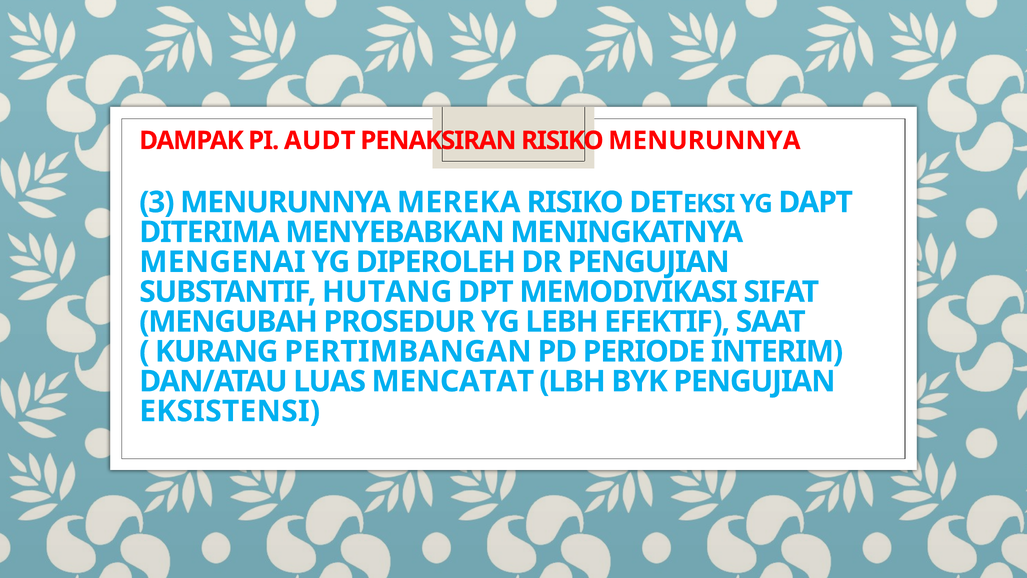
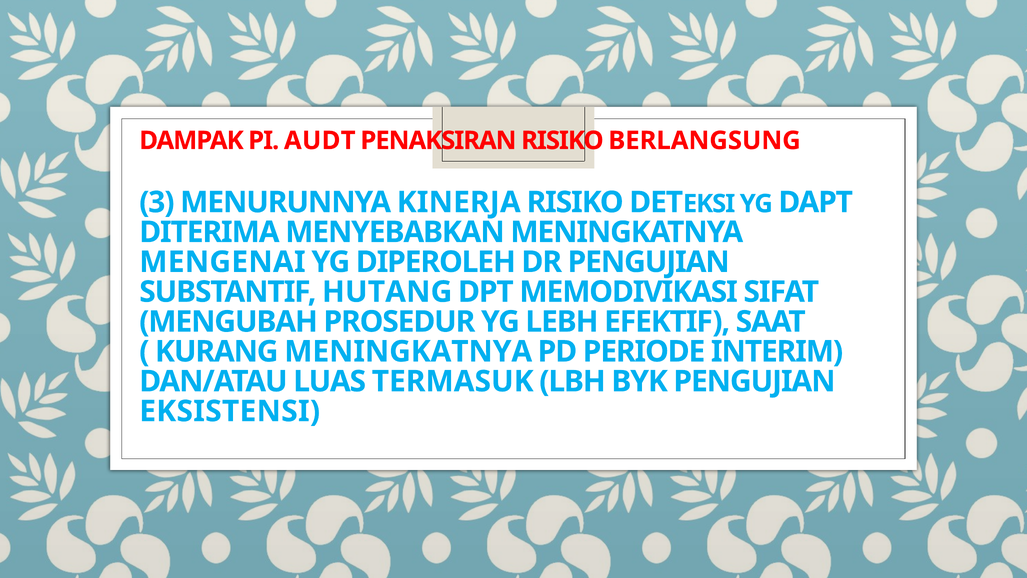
RISIKO MENURUNNYA: MENURUNNYA -> BERLANGSUNG
MEREKA: MEREKA -> KINERJA
KURANG PERTIMBANGAN: PERTIMBANGAN -> MENINGKATNYA
MENCATAT: MENCATAT -> TERMASUK
